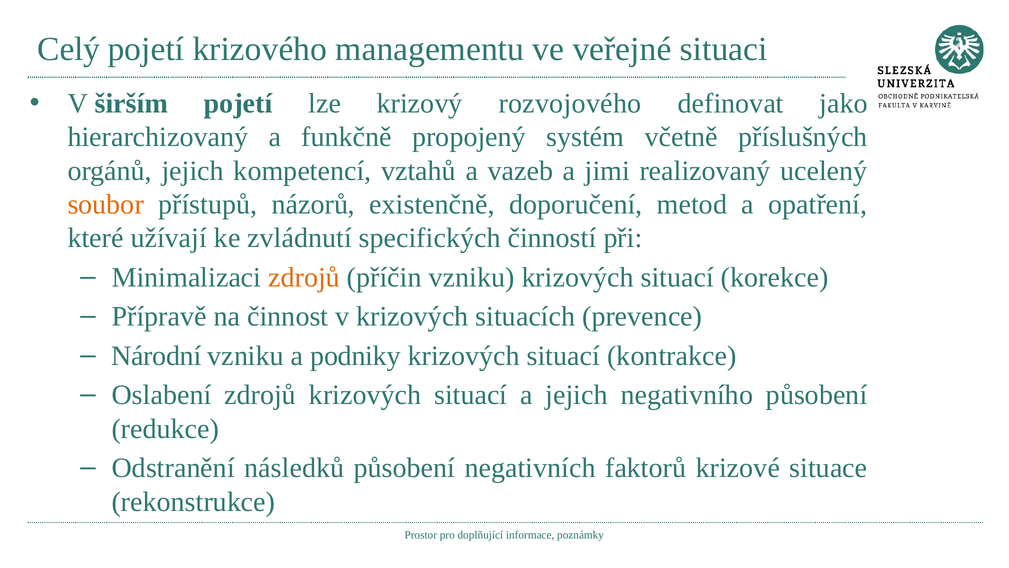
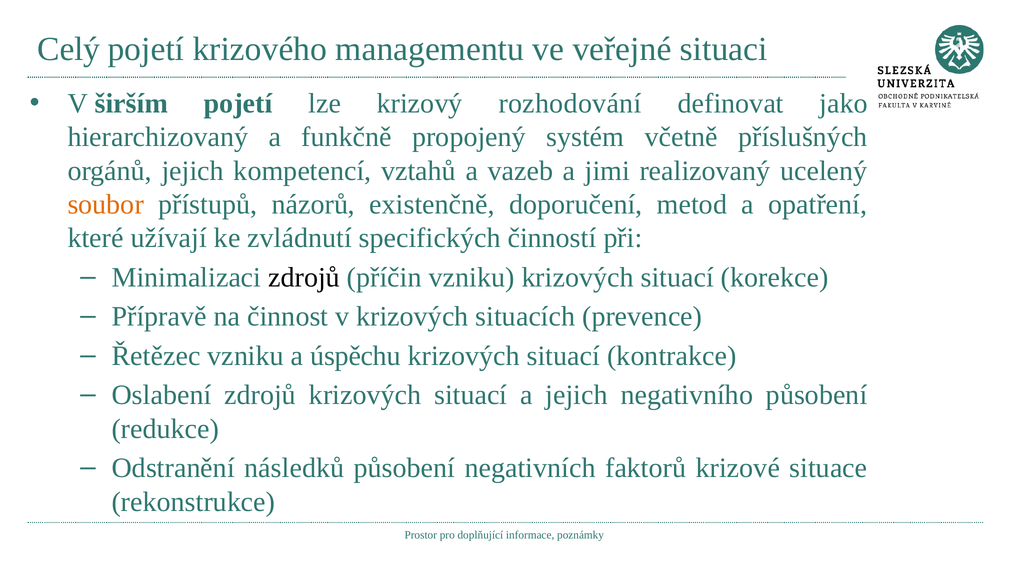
rozvojového: rozvojového -> rozhodování
zdrojů at (304, 277) colour: orange -> black
Národní: Národní -> Řetězec
podniky: podniky -> úspěchu
